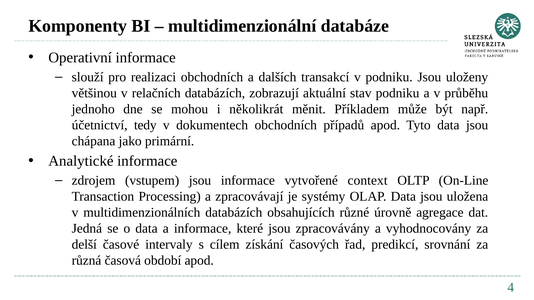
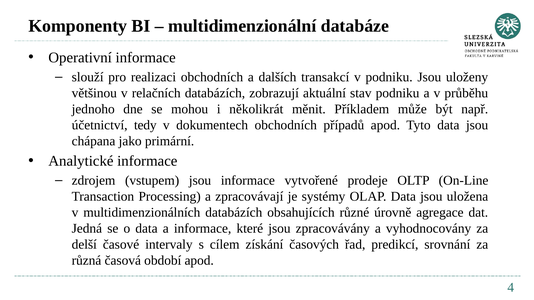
context: context -> prodeje
